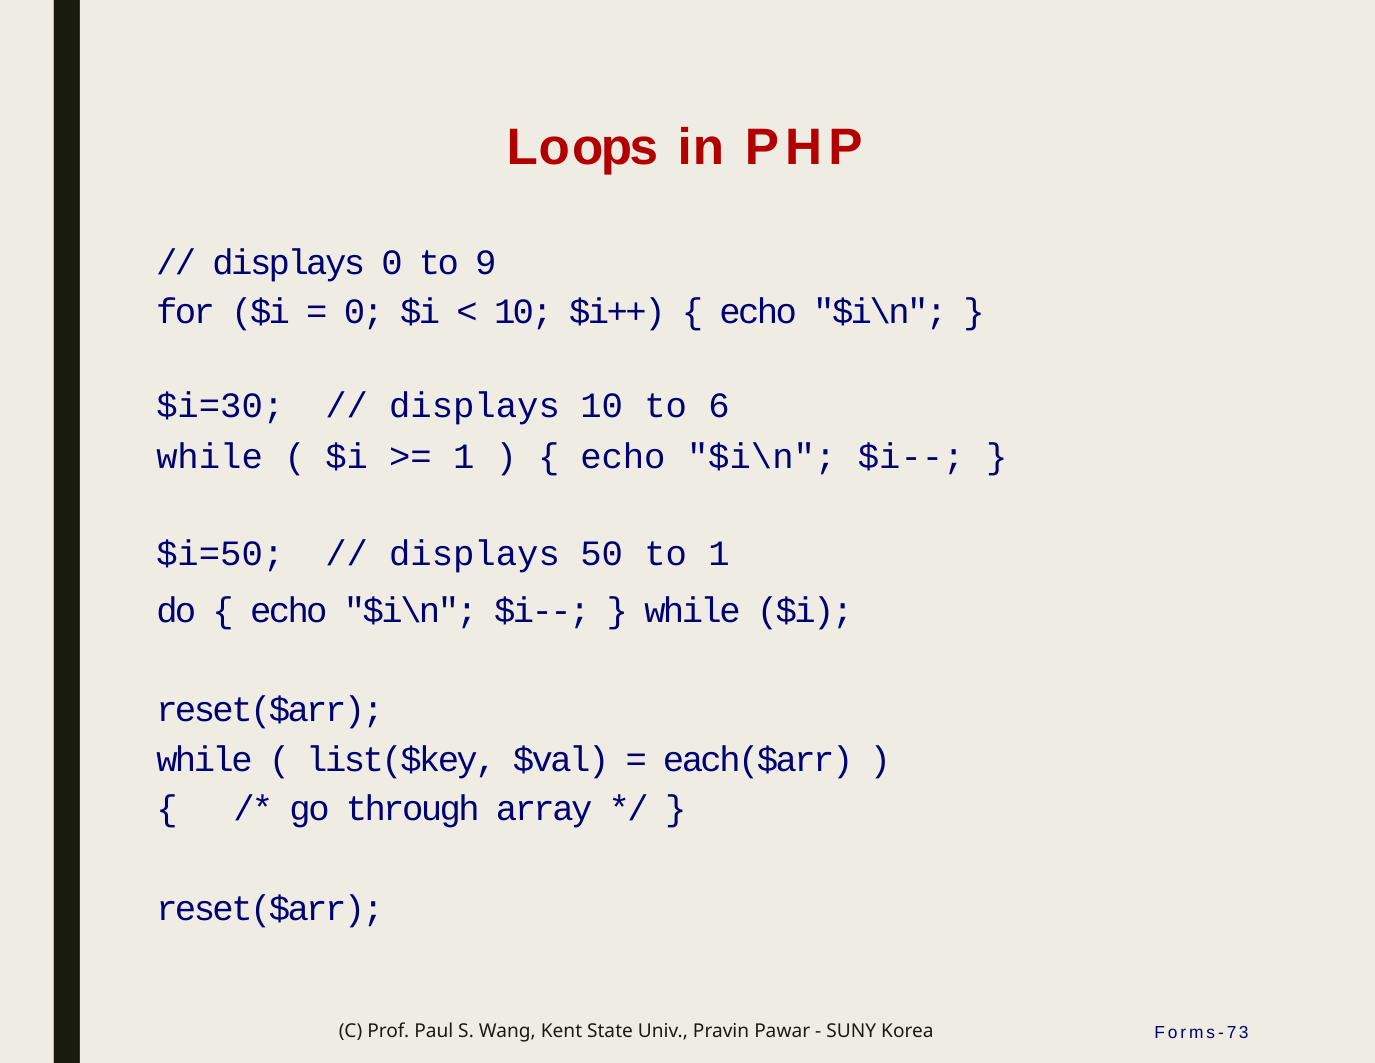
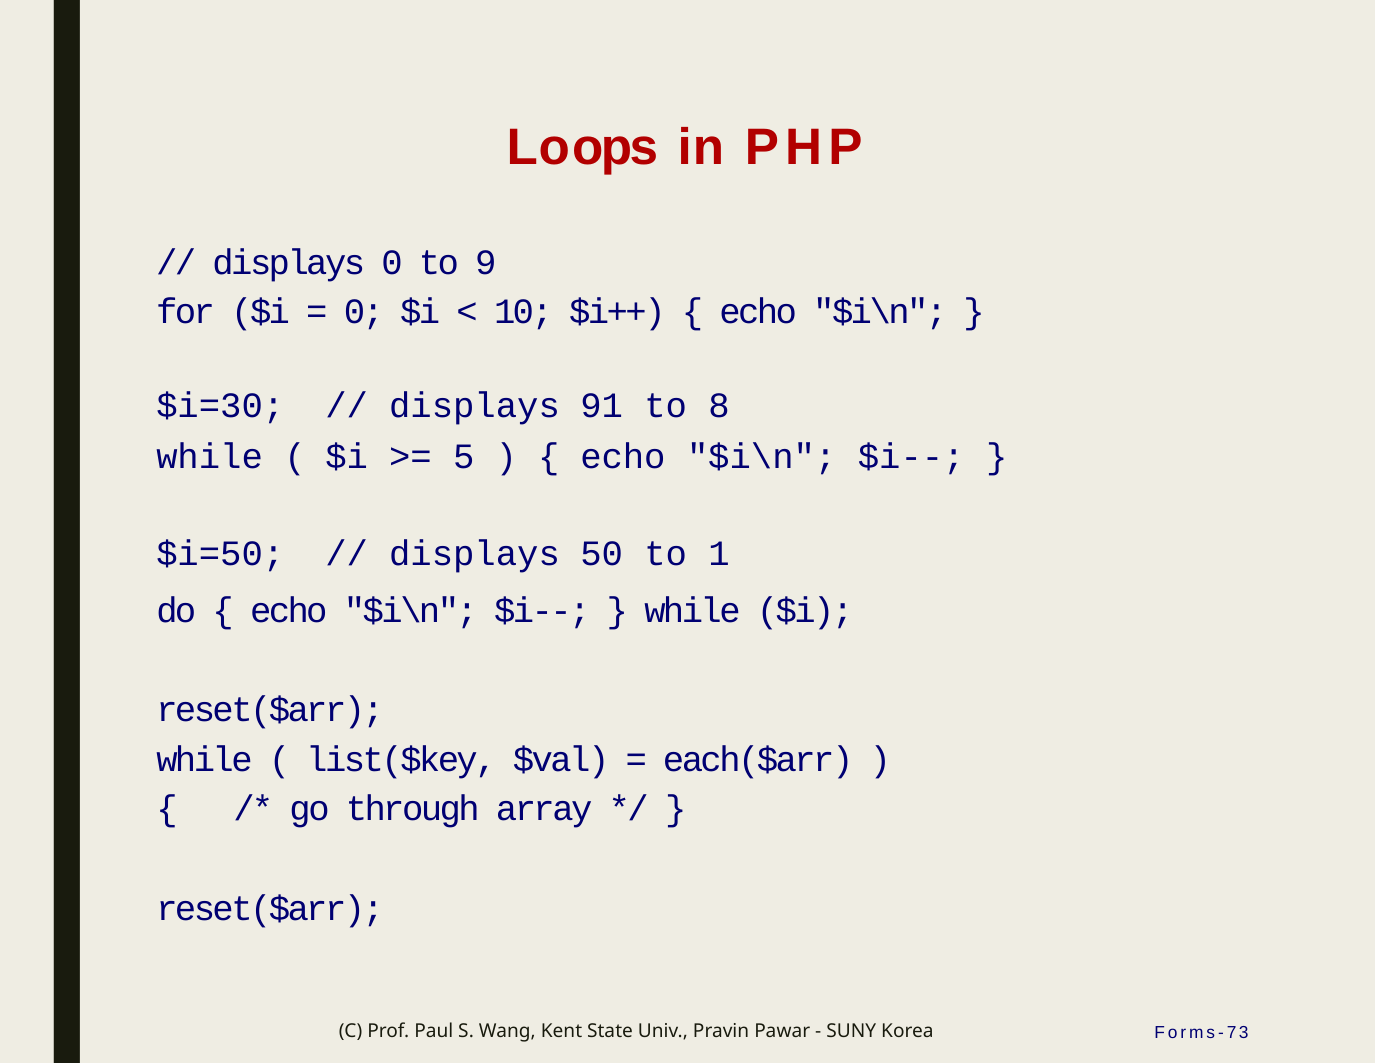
displays 10: 10 -> 91
6: 6 -> 8
1 at (464, 457): 1 -> 5
